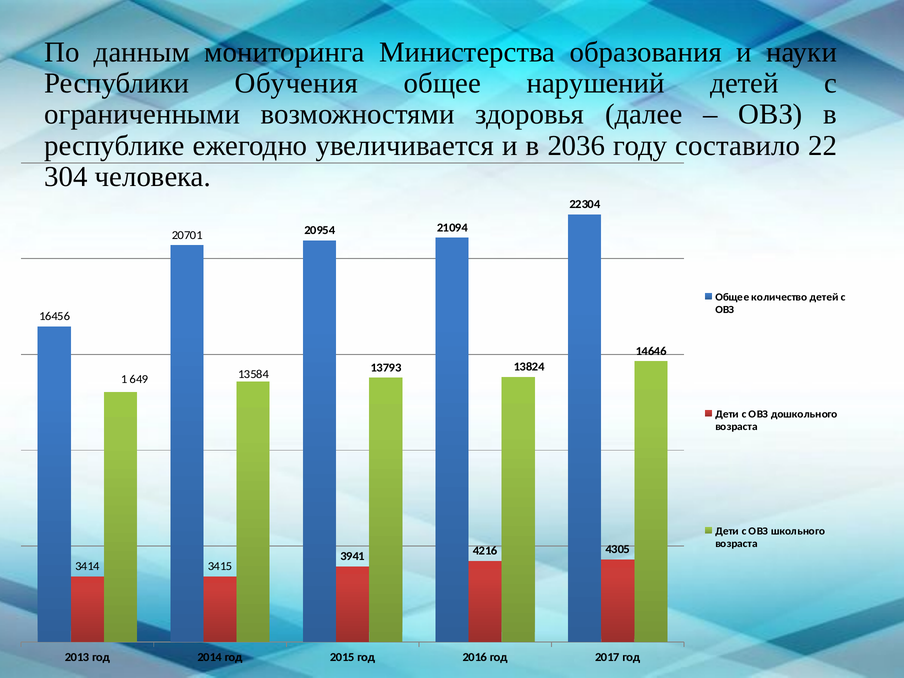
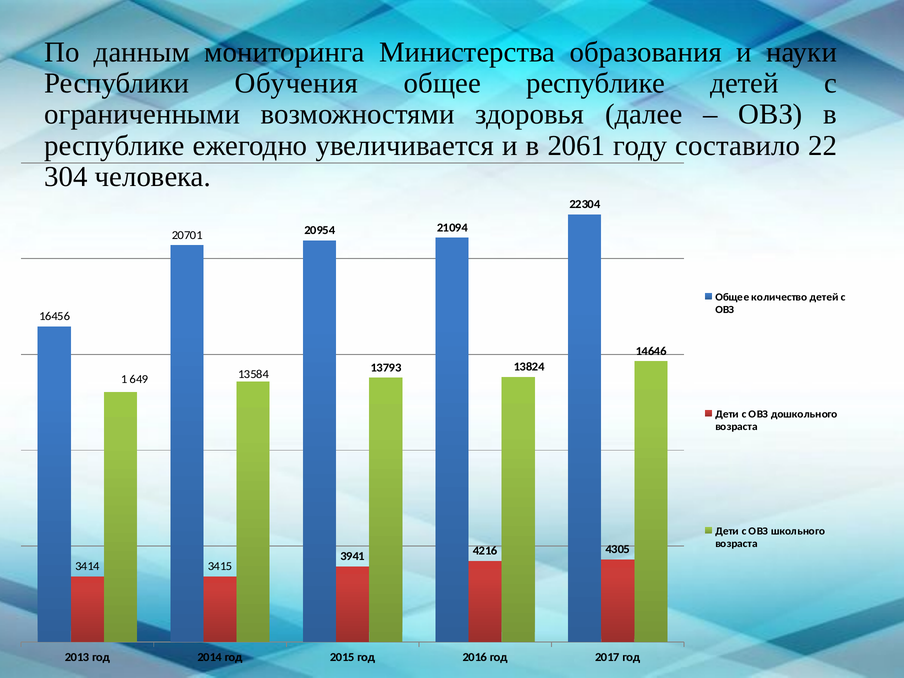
общее нарушений: нарушений -> республике
2036: 2036 -> 2061
